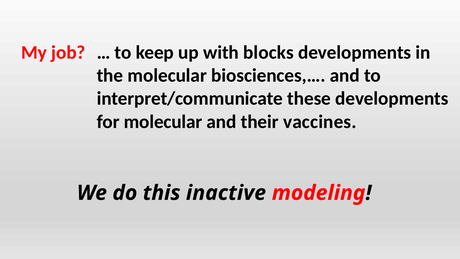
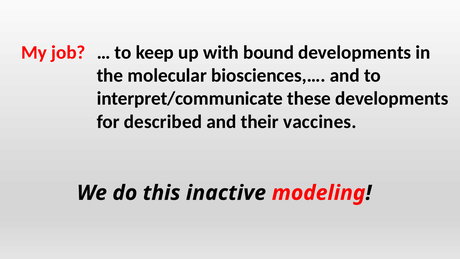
blocks: blocks -> bound
for molecular: molecular -> described
